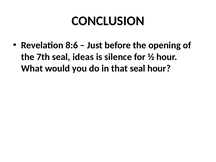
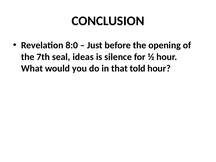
8:6: 8:6 -> 8:0
that seal: seal -> told
